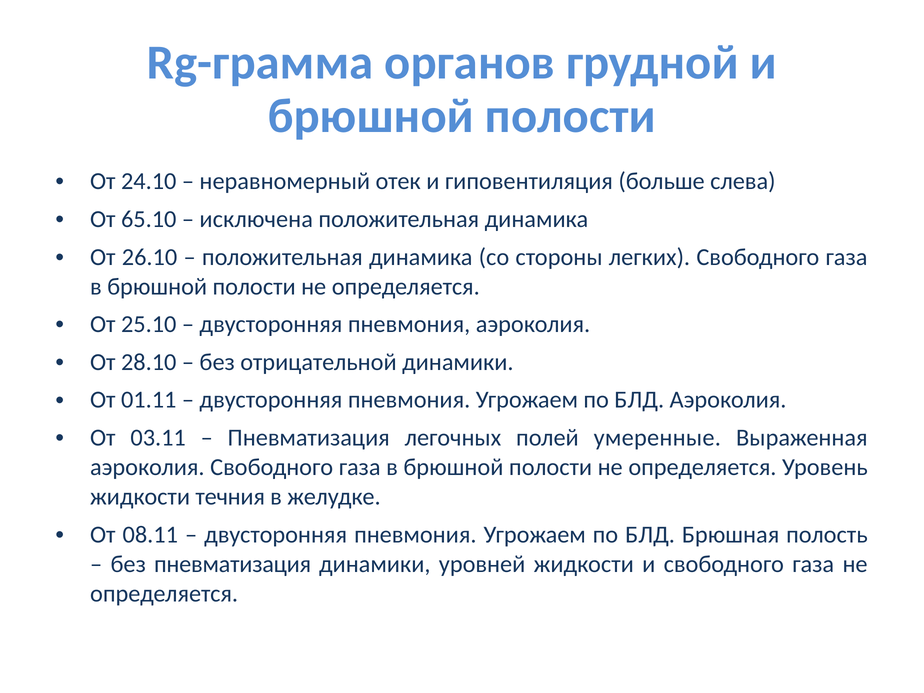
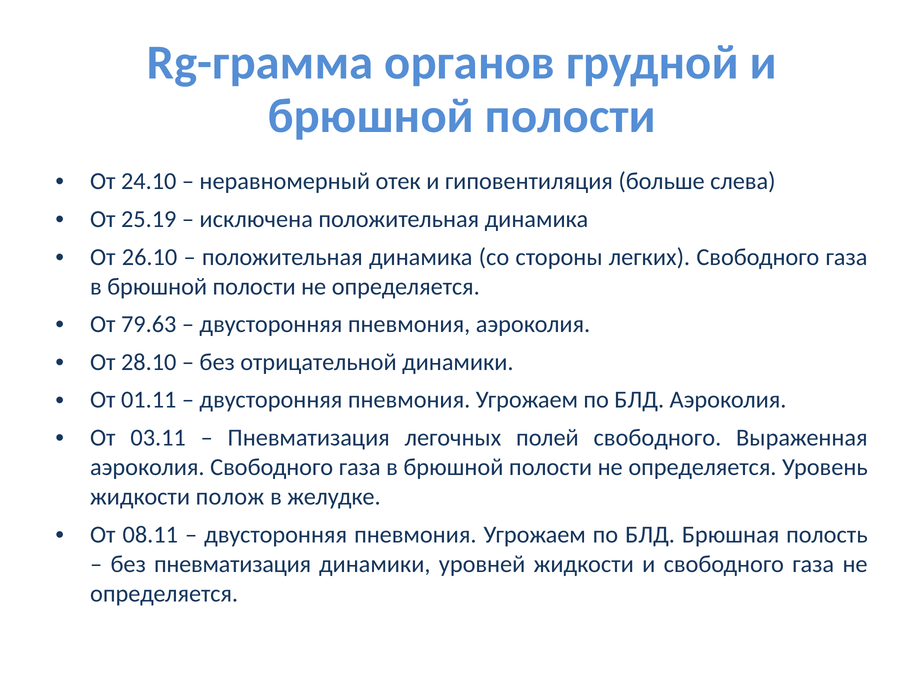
65.10: 65.10 -> 25.19
25.10: 25.10 -> 79.63
полей умеренные: умеренные -> свободного
течния: течния -> полож
